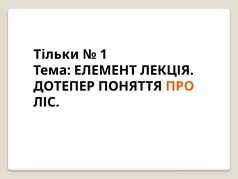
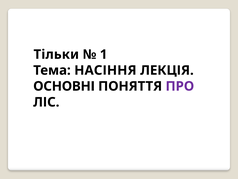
ЕЛЕМЕНТ: ЕЛЕМЕНТ -> НАСІННЯ
ДОТЕПЕР: ДОТЕПЕР -> ОСНОВНІ
ПРО colour: orange -> purple
